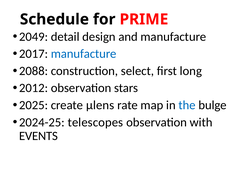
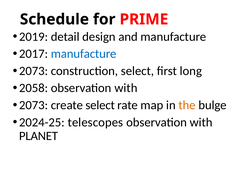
2049: 2049 -> 2019
2088 at (34, 71): 2088 -> 2073
2012: 2012 -> 2058
stars at (126, 88): stars -> with
2025 at (34, 105): 2025 -> 2073
create µlens: µlens -> select
the colour: blue -> orange
EVENTS: EVENTS -> PLANET
